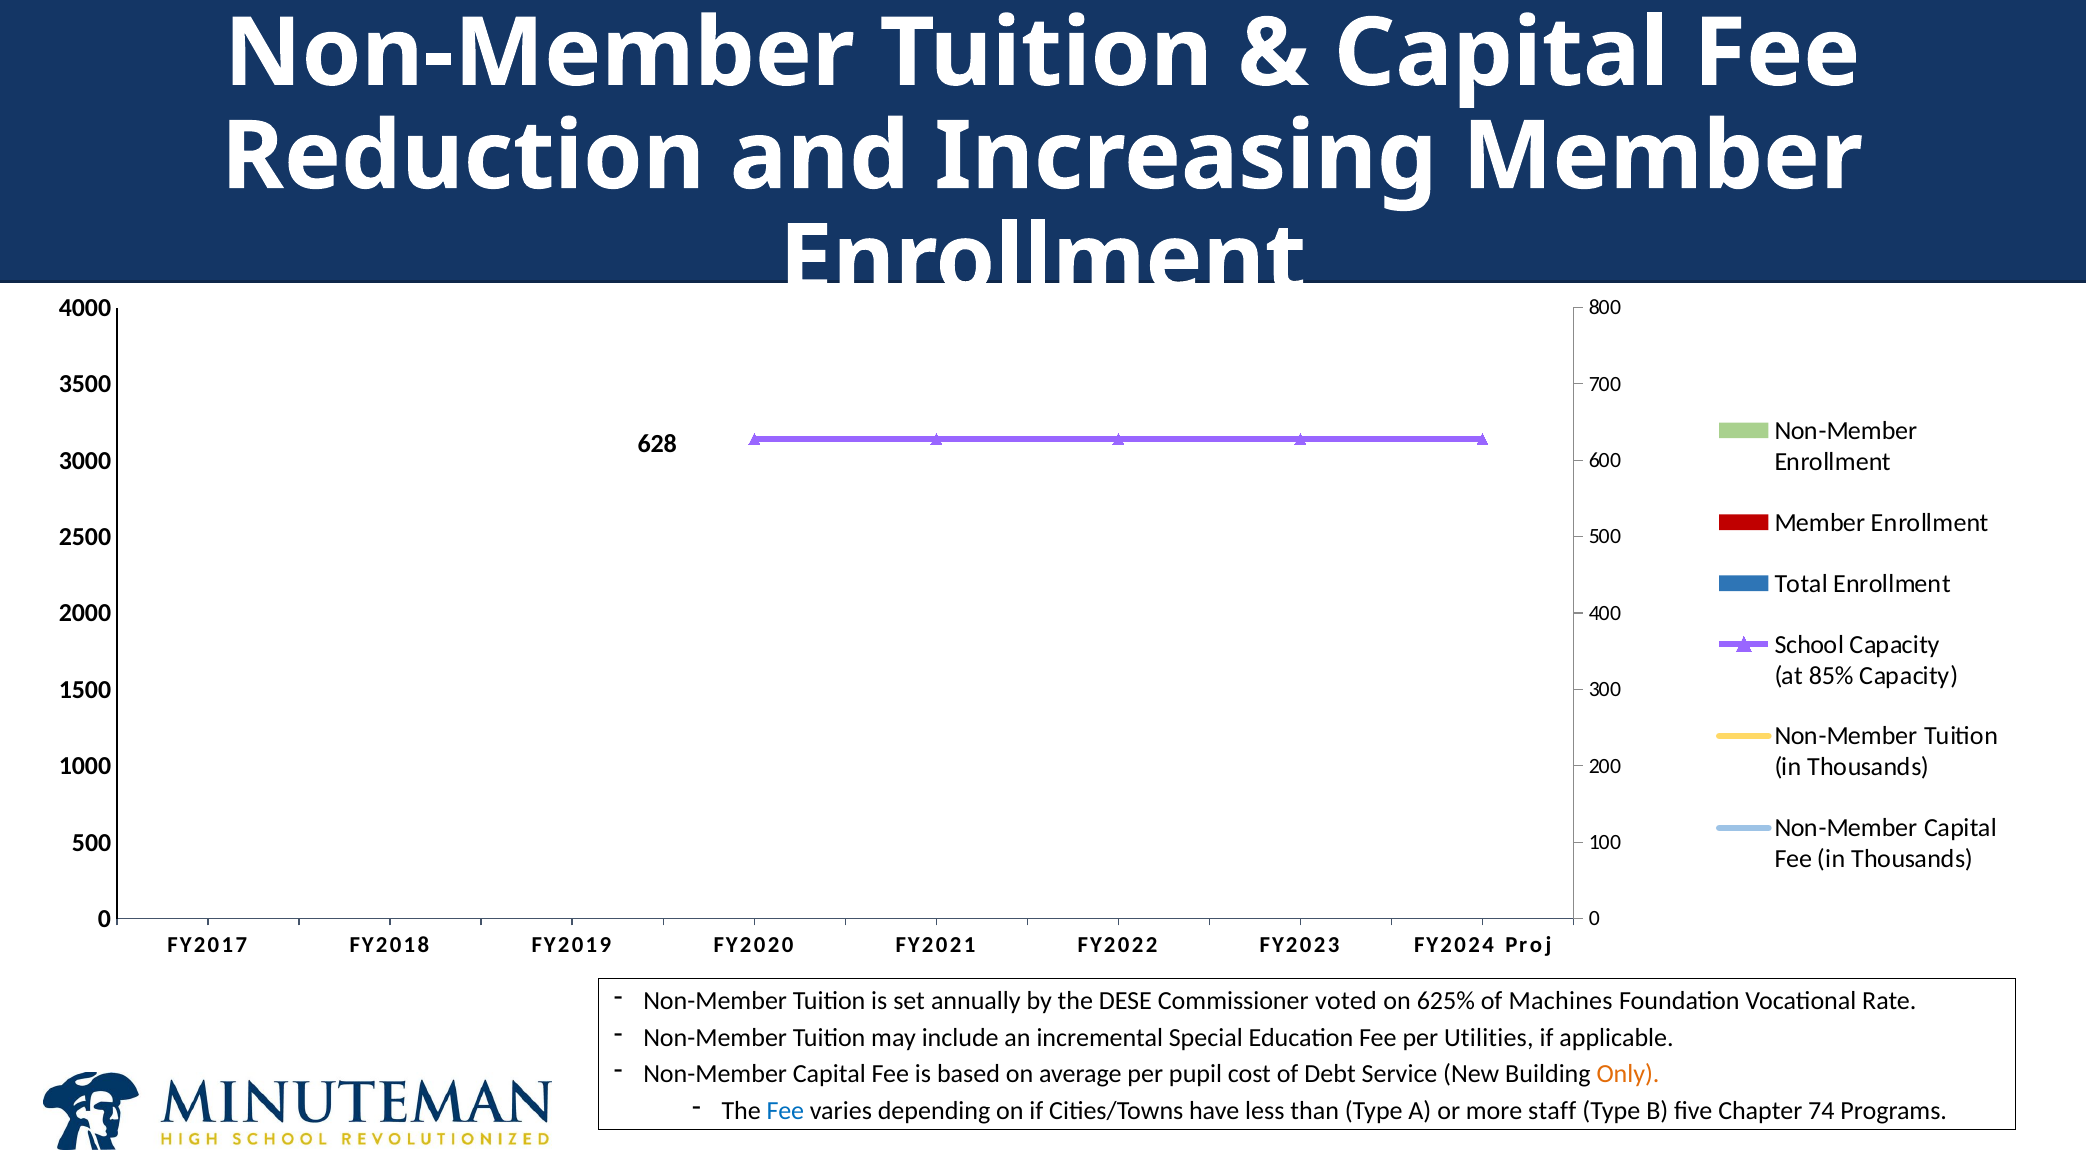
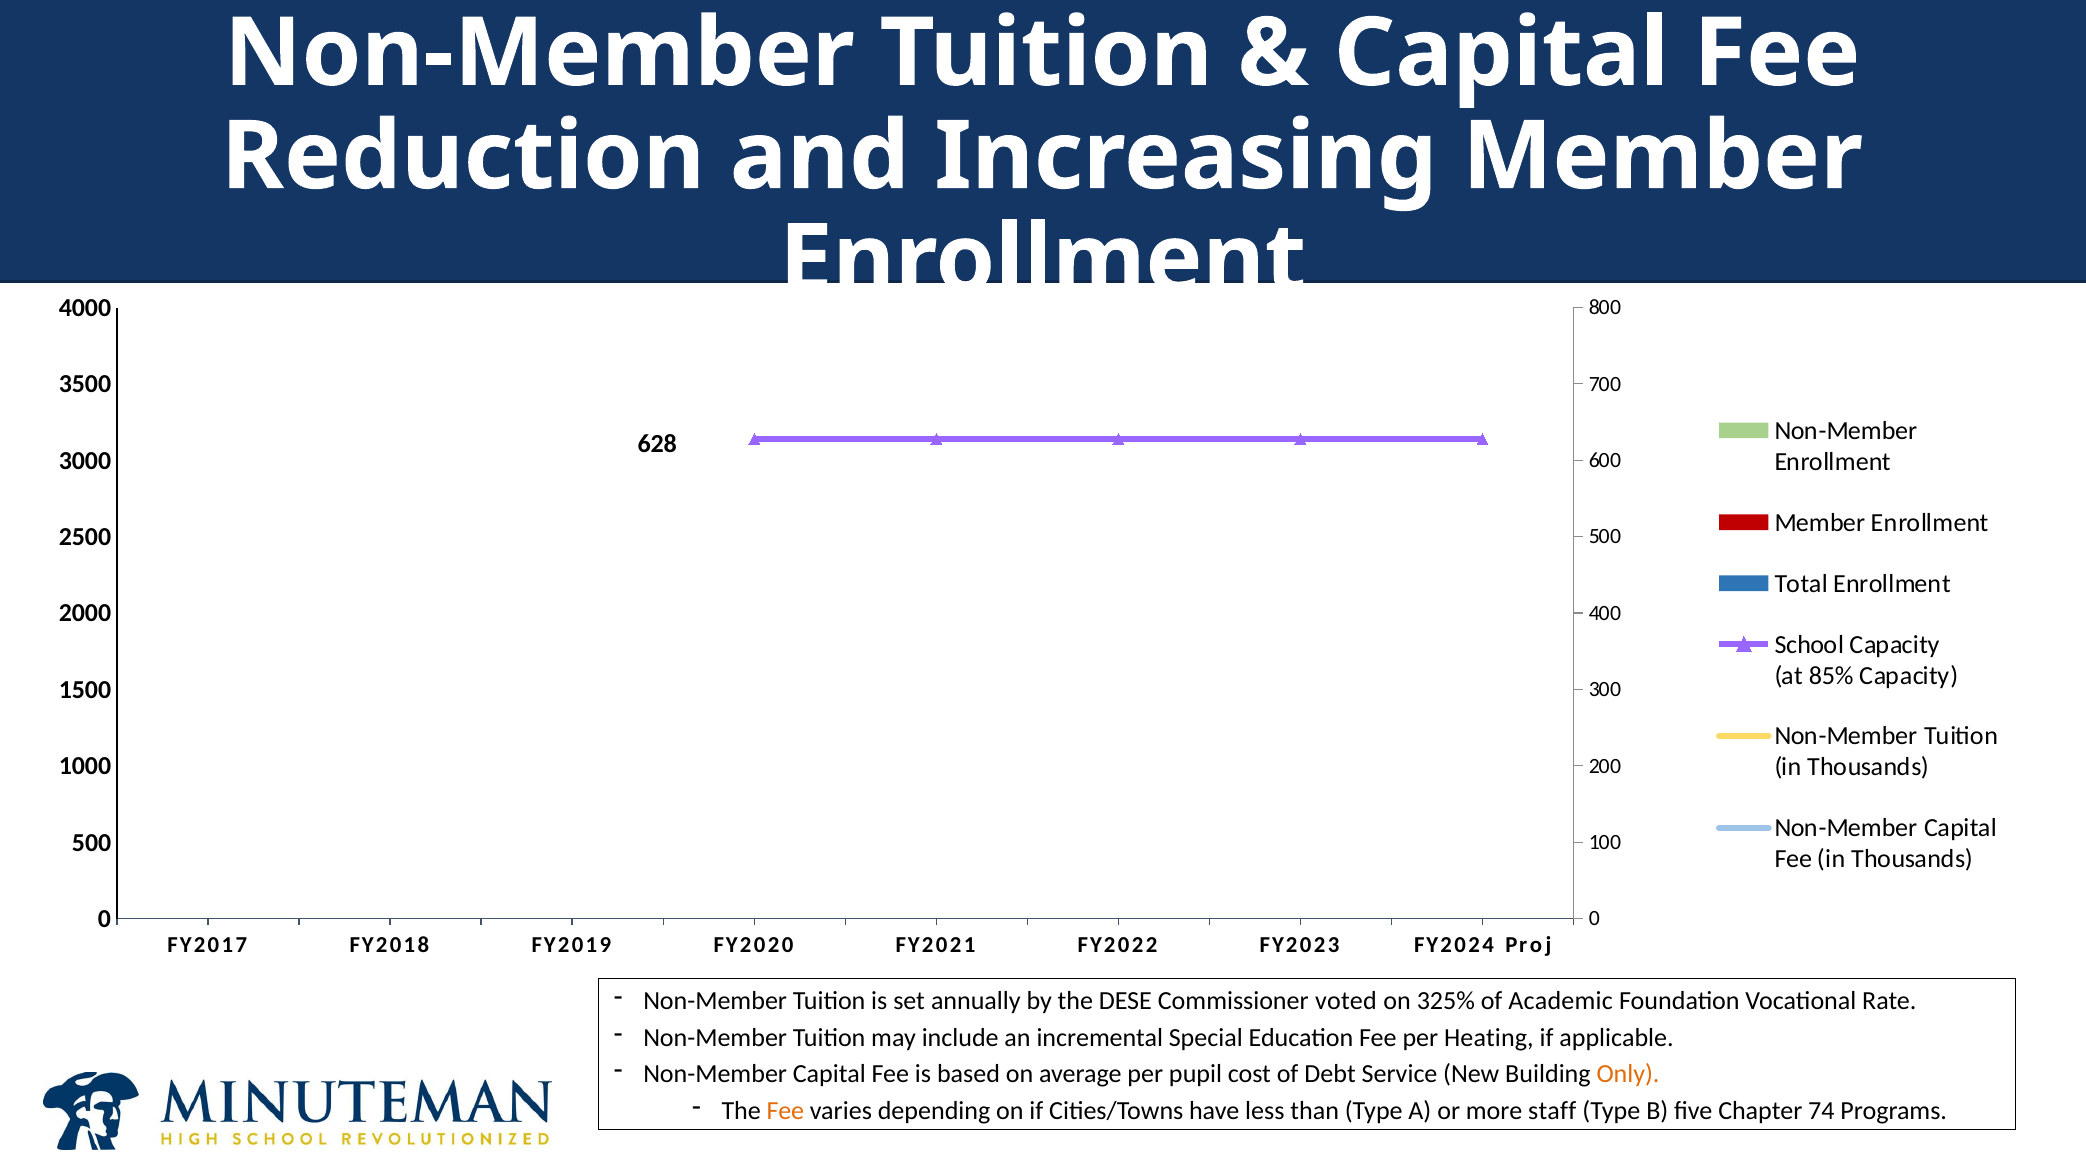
625%: 625% -> 325%
Machines: Machines -> Academic
Utilities: Utilities -> Heating
Fee at (785, 1111) colour: blue -> orange
